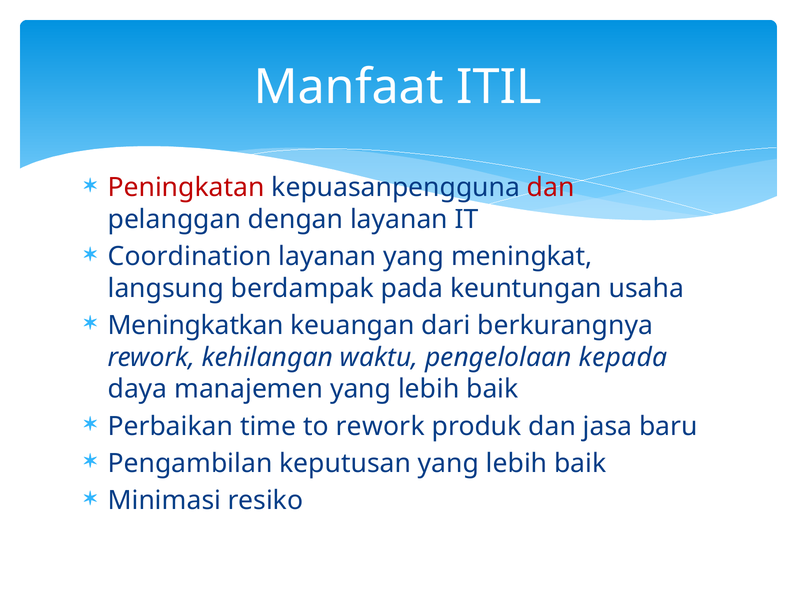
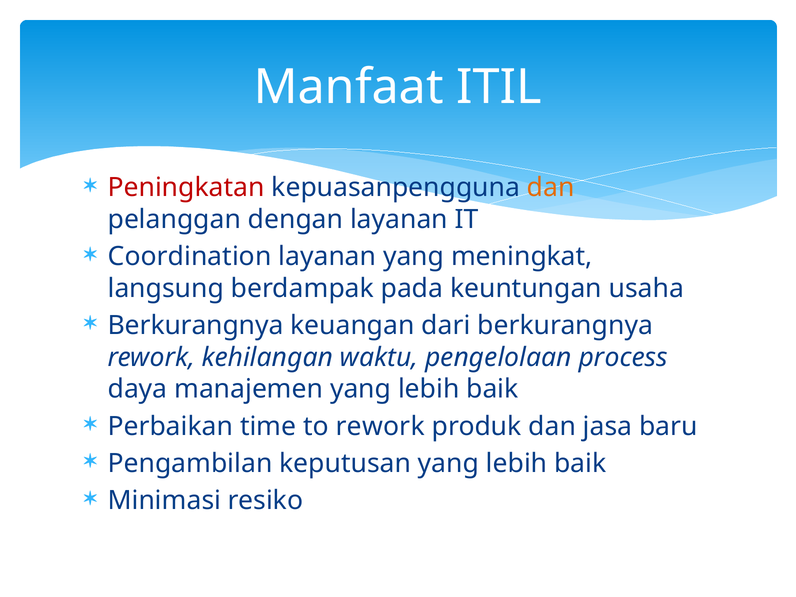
dan at (551, 188) colour: red -> orange
Meningkatkan at (196, 326): Meningkatkan -> Berkurangnya
kepada: kepada -> process
